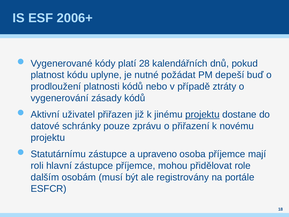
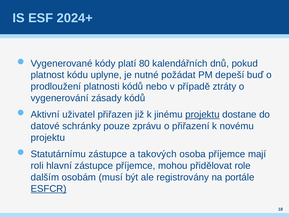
2006+: 2006+ -> 2024+
28: 28 -> 80
upraveno: upraveno -> takových
ESFCR underline: none -> present
